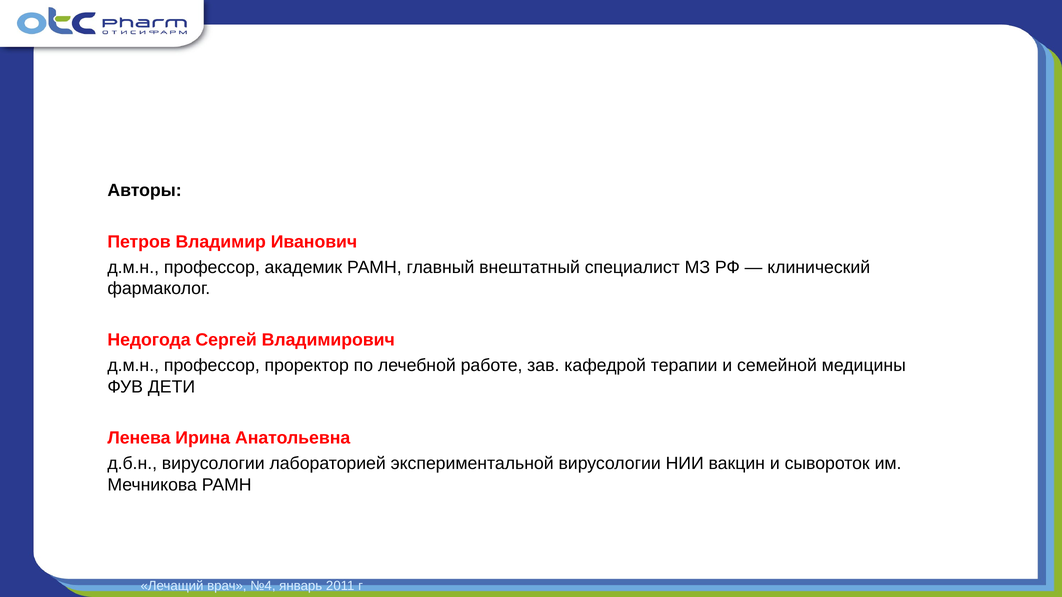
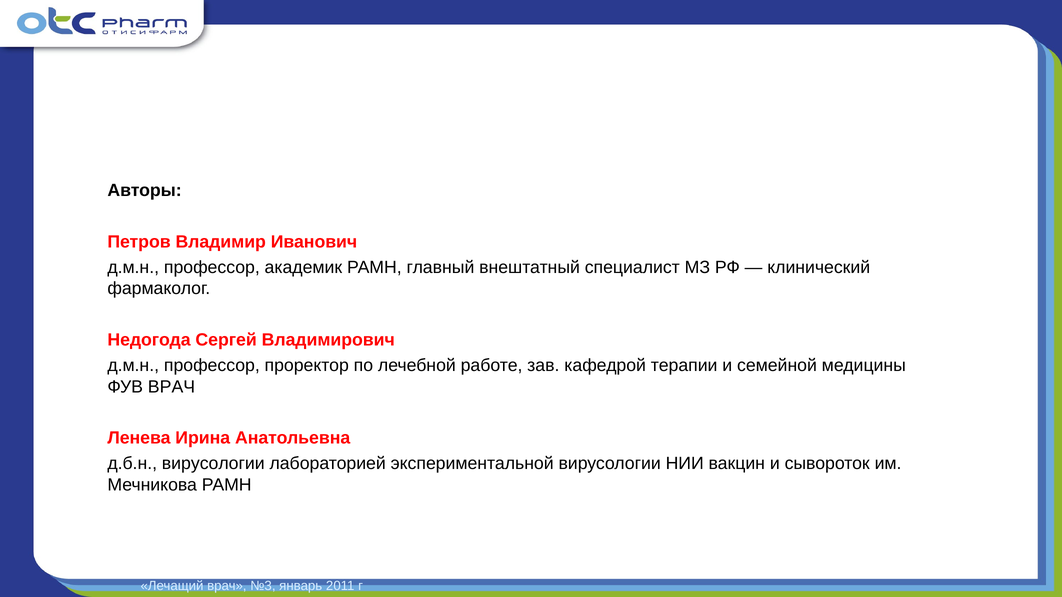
ФУВ ДЕТИ: ДЕТИ -> ВРАЧ
№4: №4 -> №3
